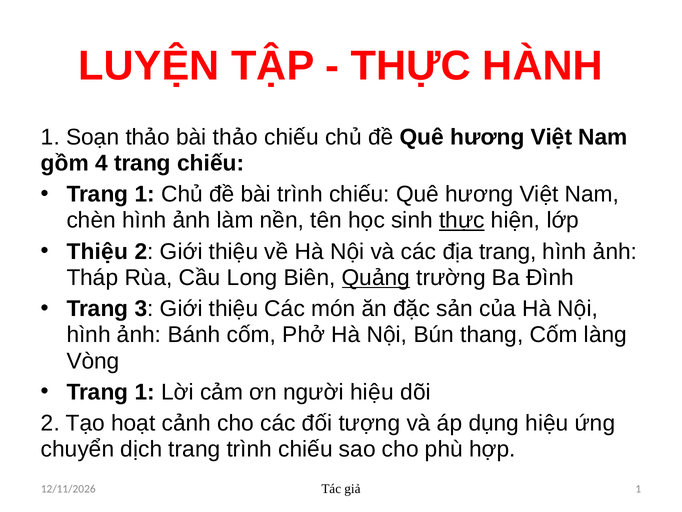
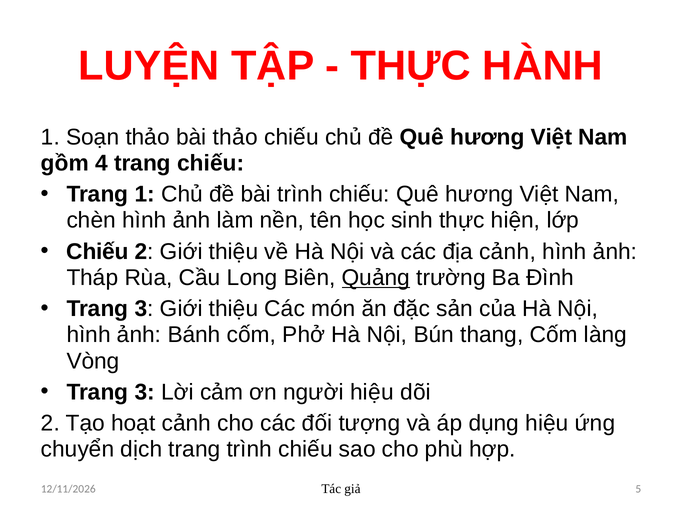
thực at (462, 220) underline: present -> none
Thiệu at (97, 251): Thiệu -> Chiếu
địa trang: trang -> cảnh
1 at (145, 392): 1 -> 3
giả 1: 1 -> 5
